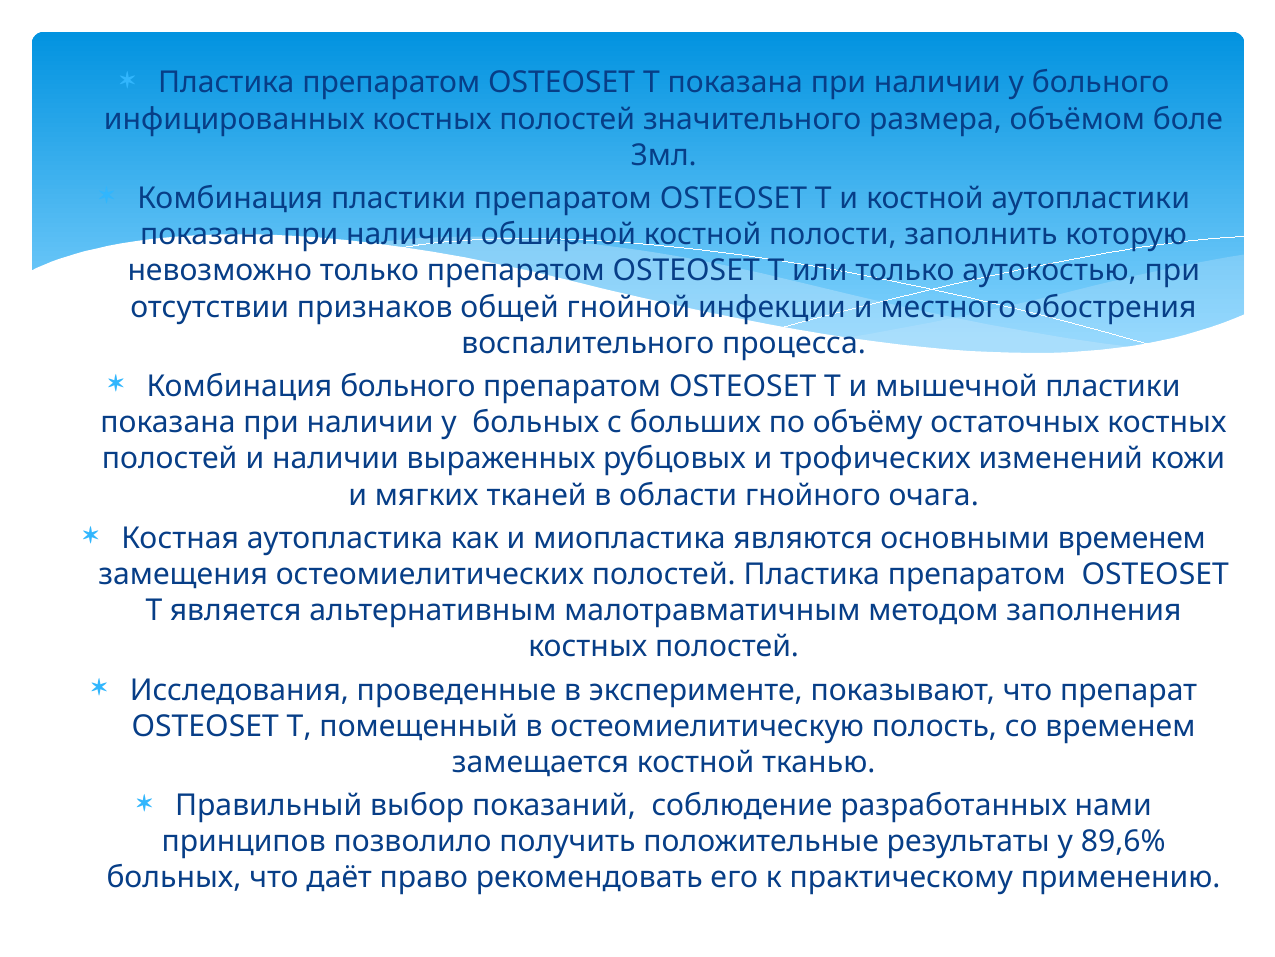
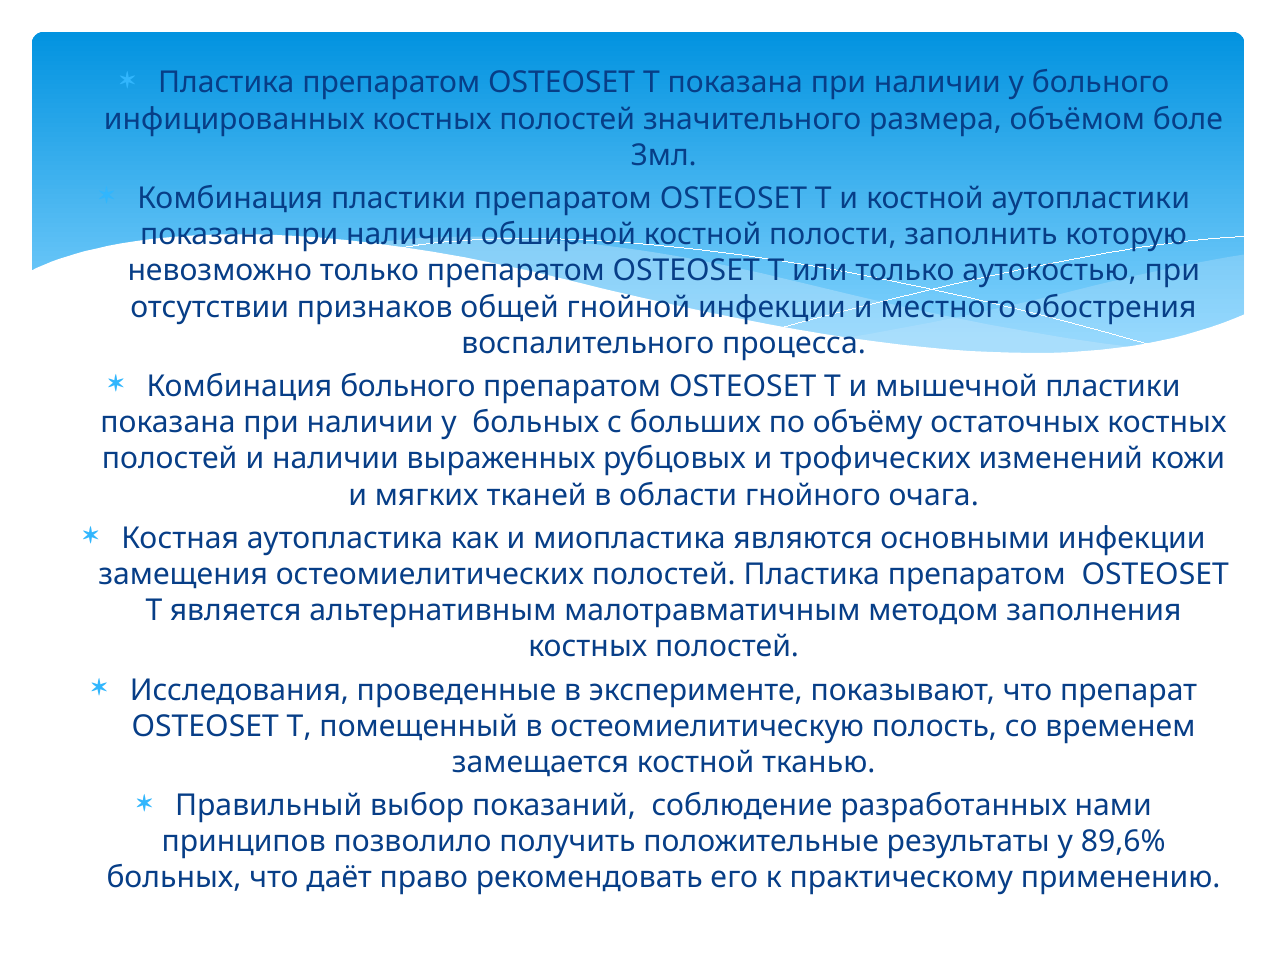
основными временем: временем -> инфекции
